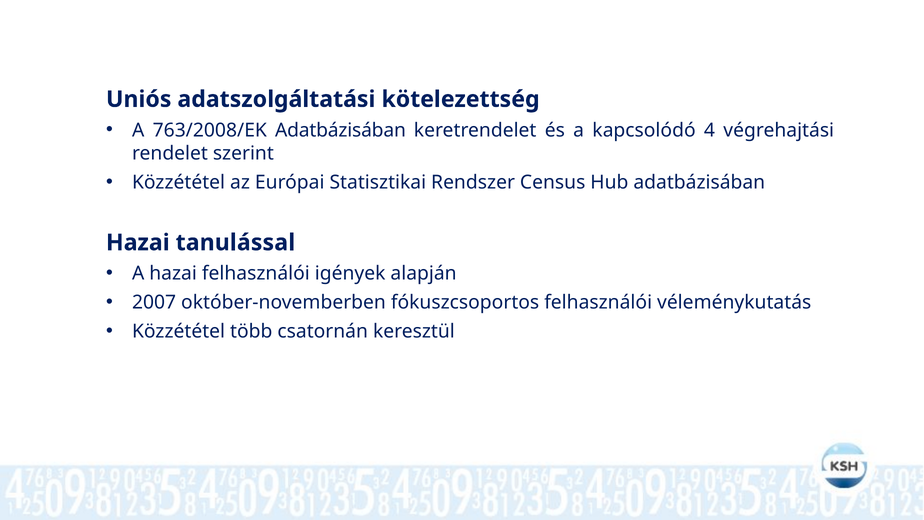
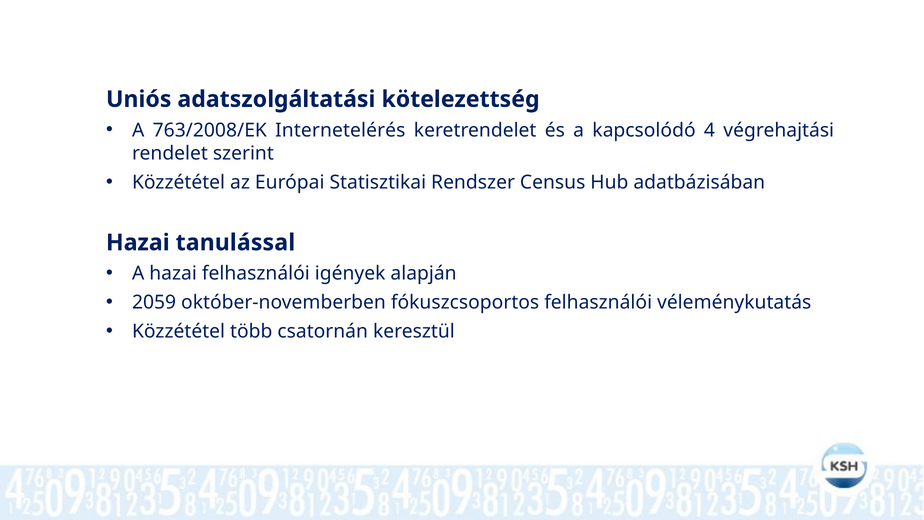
763/2008/EK Adatbázisában: Adatbázisában -> Internetelérés
2007: 2007 -> 2059
